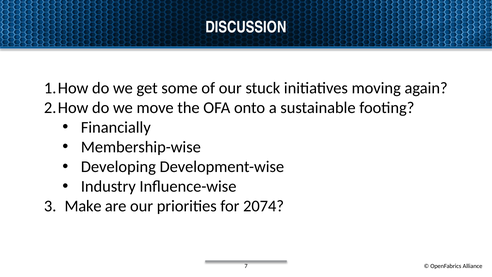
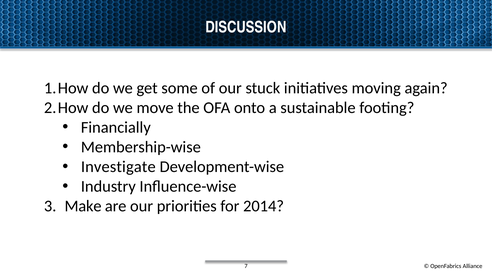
Developing: Developing -> Investigate
2074: 2074 -> 2014
